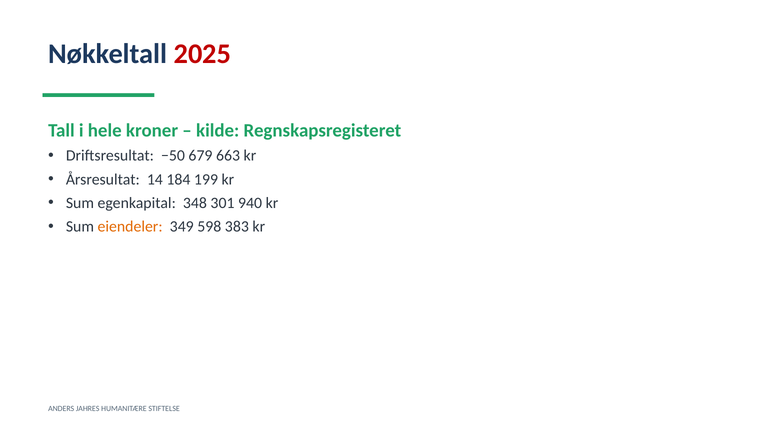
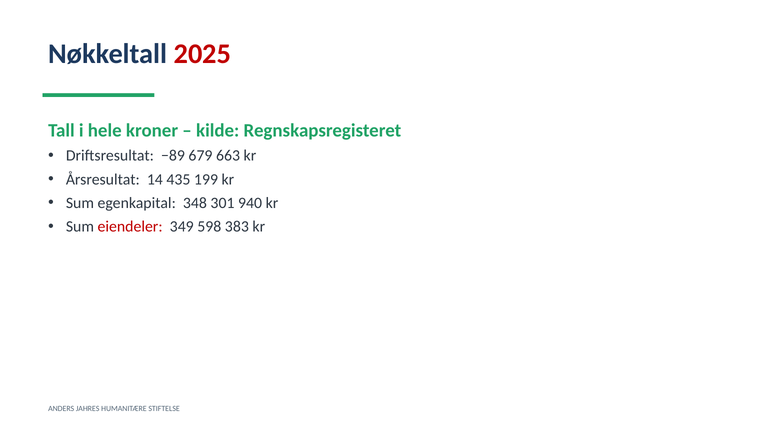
−50: −50 -> −89
184: 184 -> 435
eiendeler colour: orange -> red
